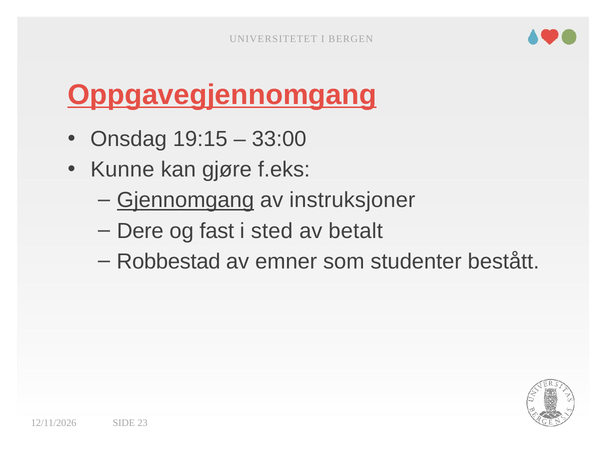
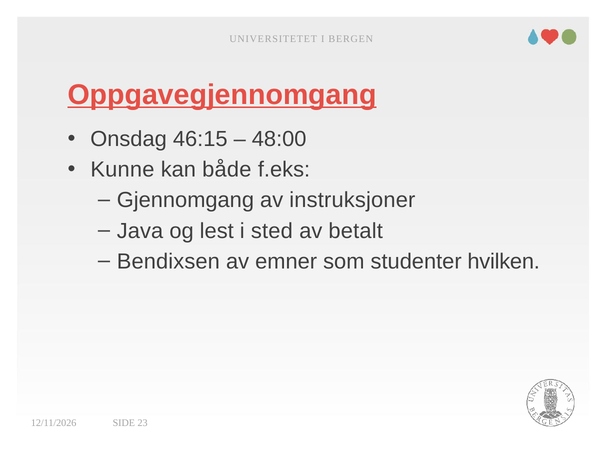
19:15: 19:15 -> 46:15
33:00: 33:00 -> 48:00
gjøre: gjøre -> både
Gjennomgang underline: present -> none
Dere: Dere -> Java
fast: fast -> lest
Robbestad: Robbestad -> Bendixsen
bestått: bestått -> hvilken
